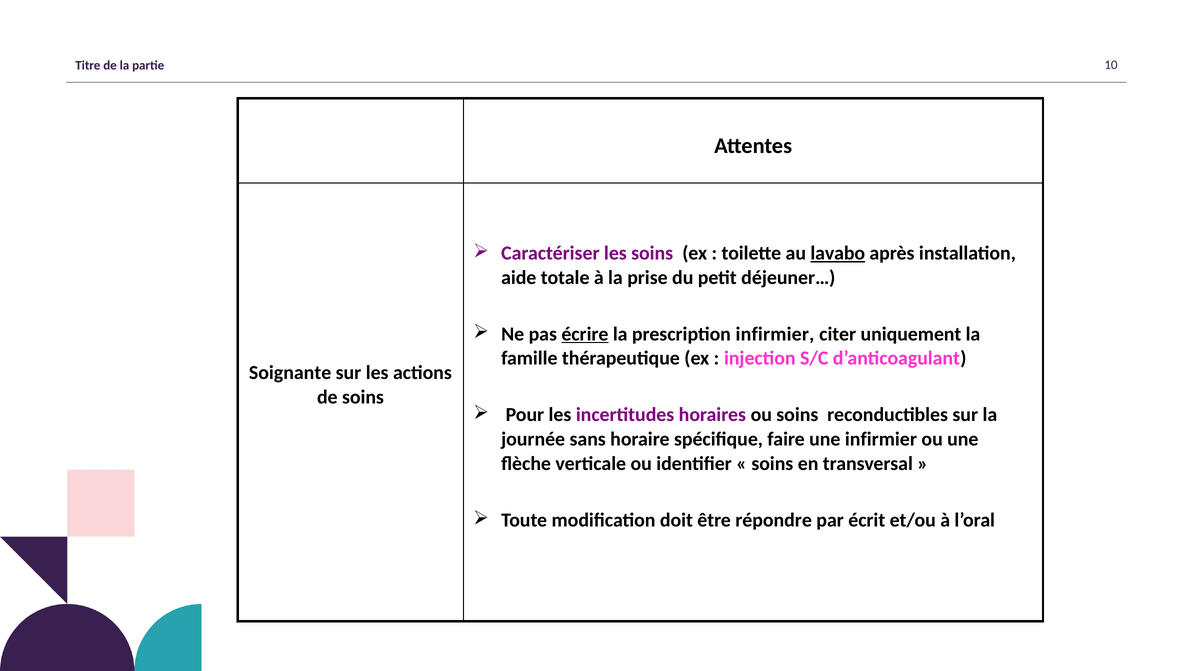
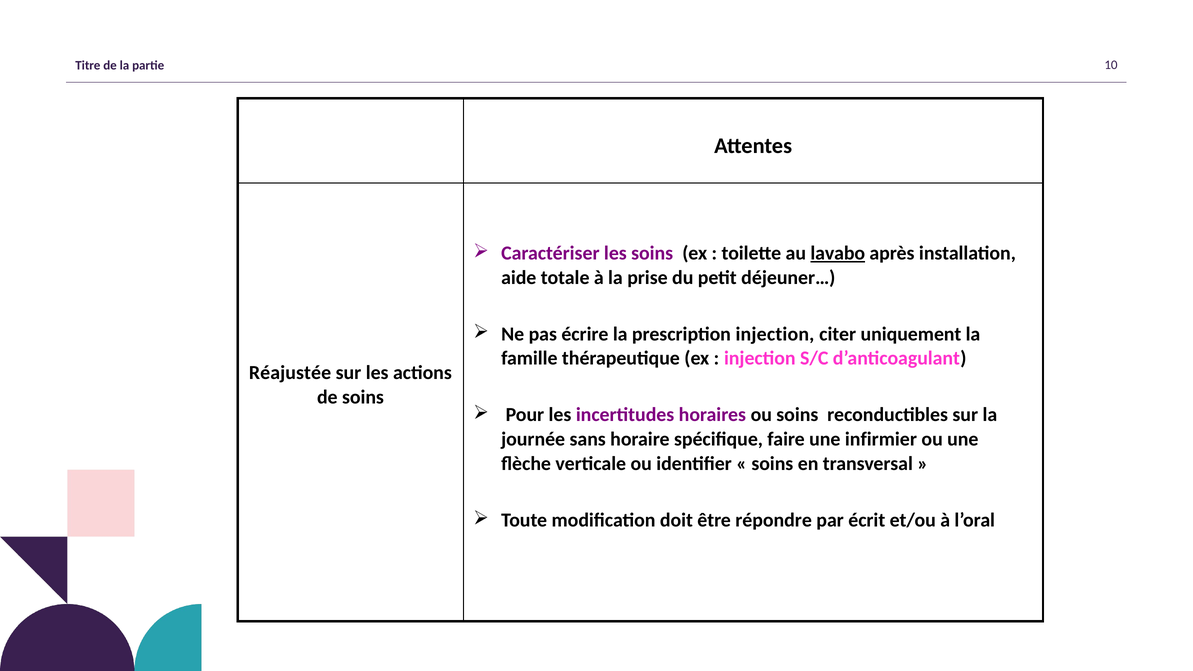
écrire underline: present -> none
prescription infirmier: infirmier -> injection
Soignante: Soignante -> Réajustée
